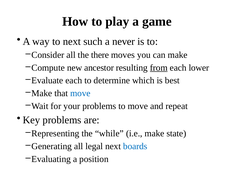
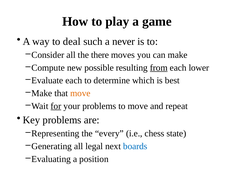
to next: next -> deal
ancestor: ancestor -> possible
move at (80, 93) colour: blue -> orange
for underline: none -> present
while: while -> every
i.e make: make -> chess
